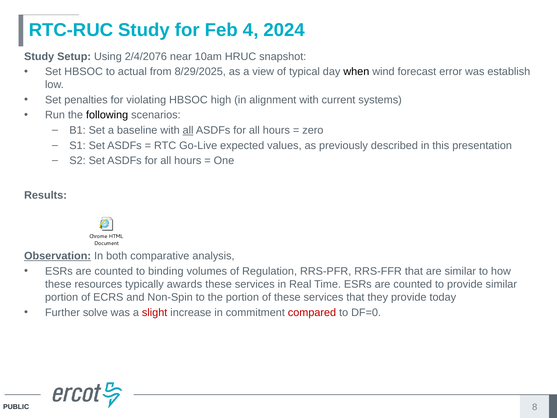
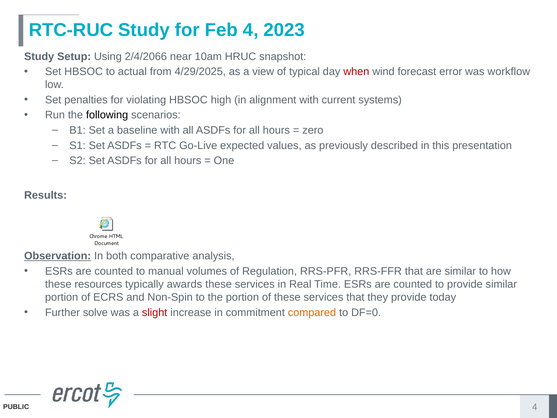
2024: 2024 -> 2023
2/4/2076: 2/4/2076 -> 2/4/2066
8/29/2025: 8/29/2025 -> 4/29/2025
when colour: black -> red
establish: establish -> workflow
all at (188, 130) underline: present -> none
binding: binding -> manual
compared colour: red -> orange
8 at (535, 407): 8 -> 4
